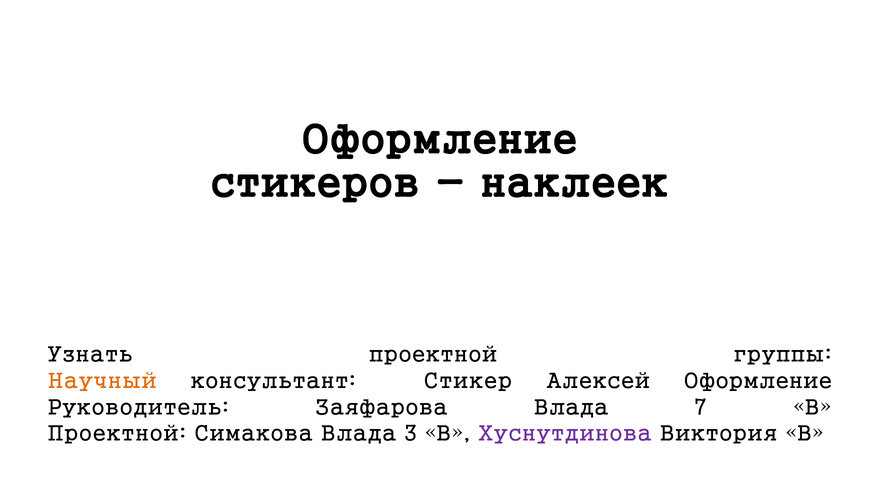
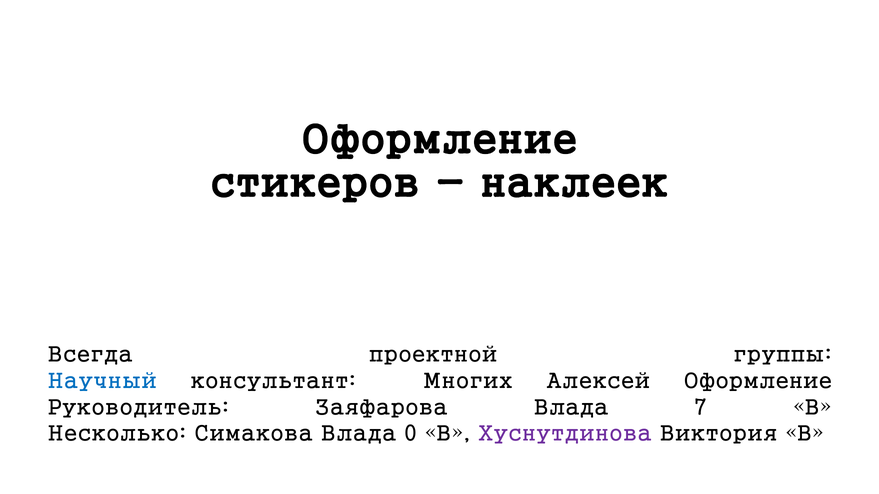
Узнать: Узнать -> Всегда
Научный colour: orange -> blue
Стикер: Стикер -> Многих
Проектной at (117, 434): Проектной -> Несколько
3: 3 -> 0
